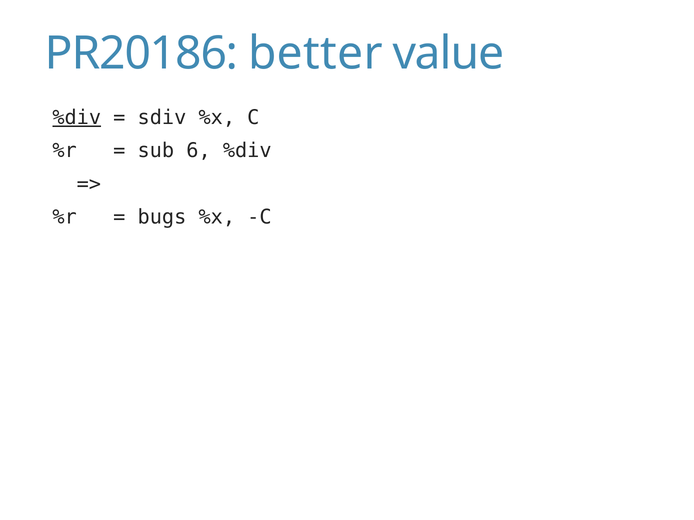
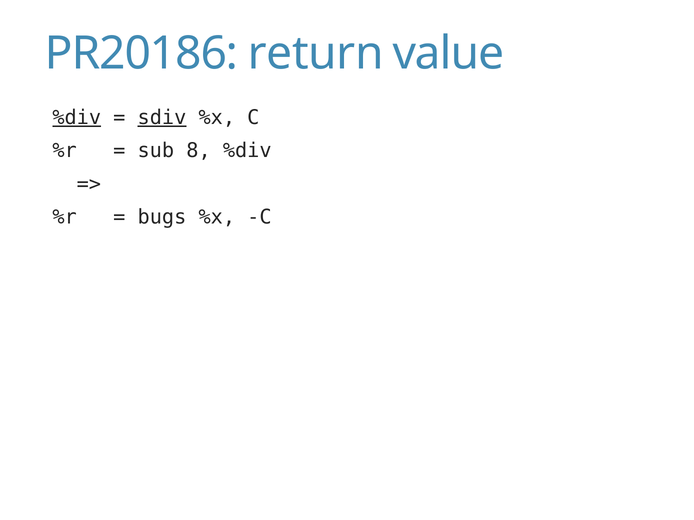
better: better -> return
sdiv underline: none -> present
6: 6 -> 8
